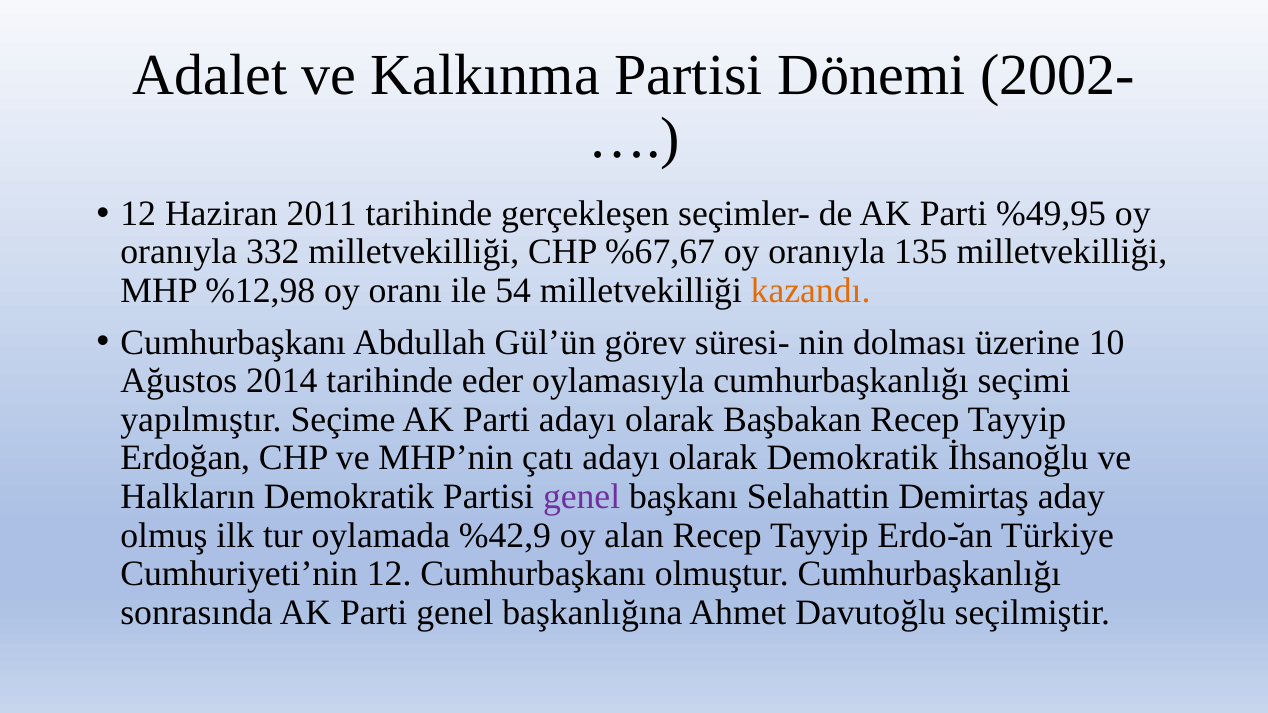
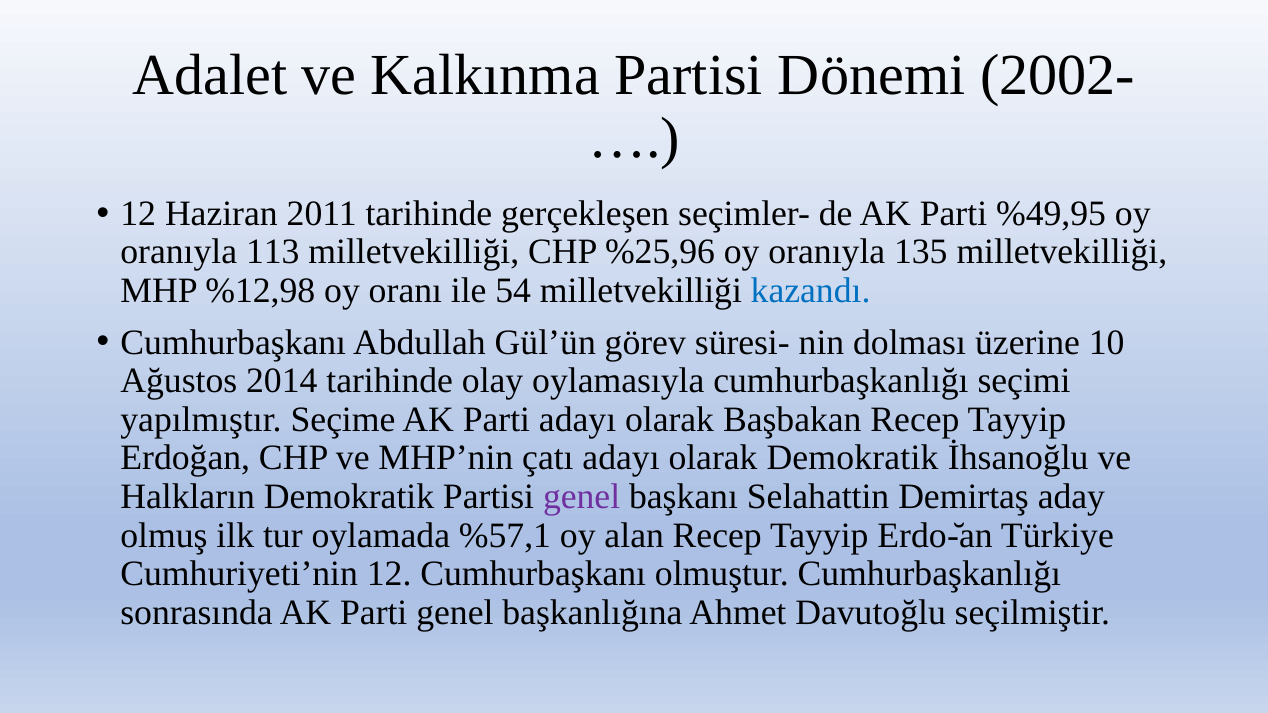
332: 332 -> 113
%67,67: %67,67 -> %25,96
kazandı colour: orange -> blue
eder: eder -> olay
%42,9: %42,9 -> %57,1
